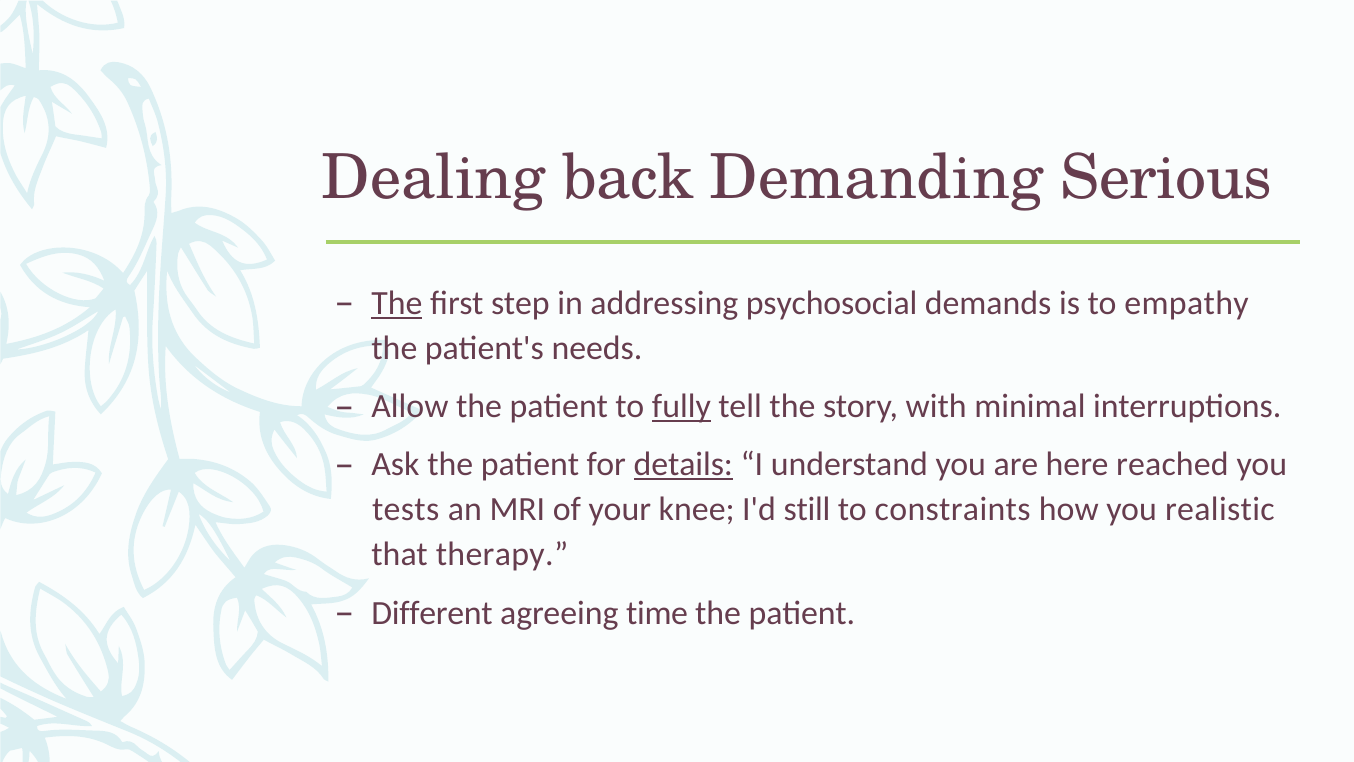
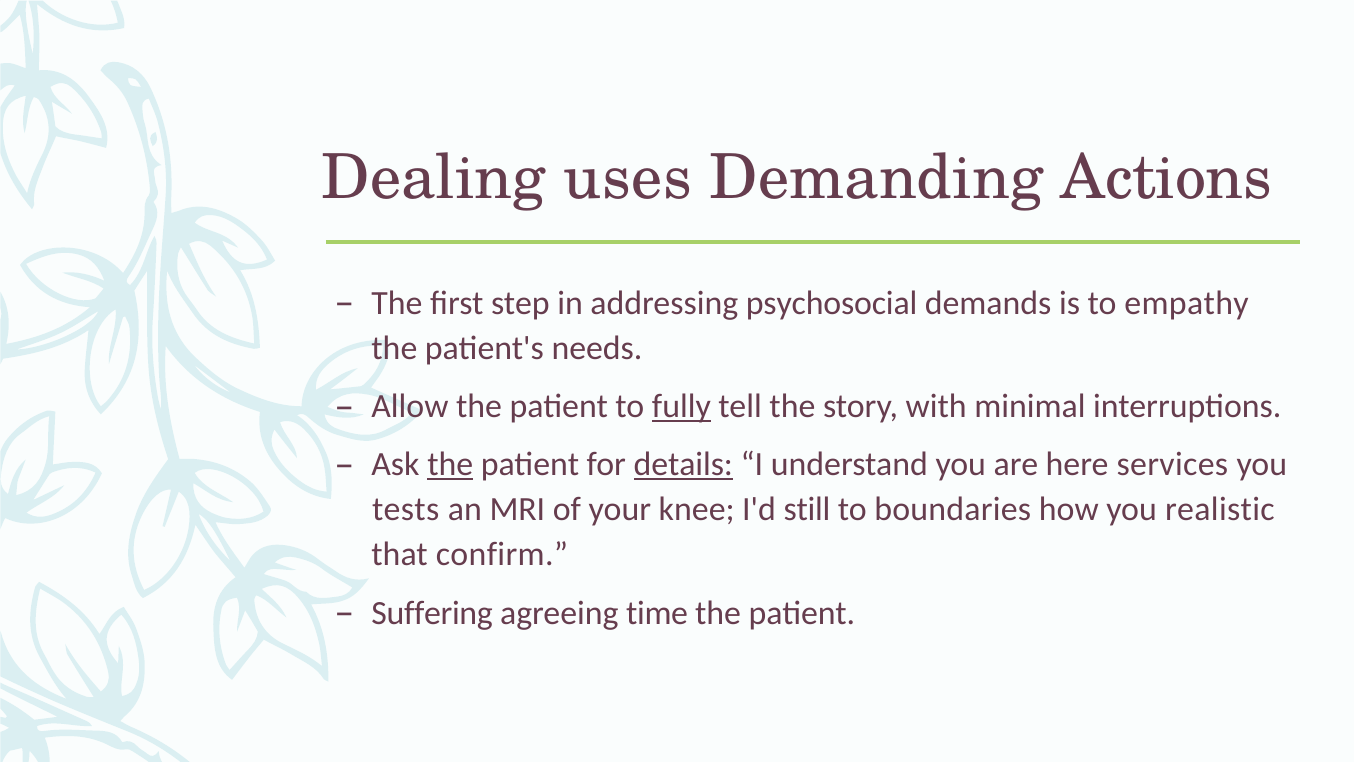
back: back -> uses
Serious: Serious -> Actions
The at (397, 303) underline: present -> none
the at (450, 464) underline: none -> present
reached: reached -> services
constraints: constraints -> boundaries
therapy: therapy -> confirm
Different: Different -> Suffering
